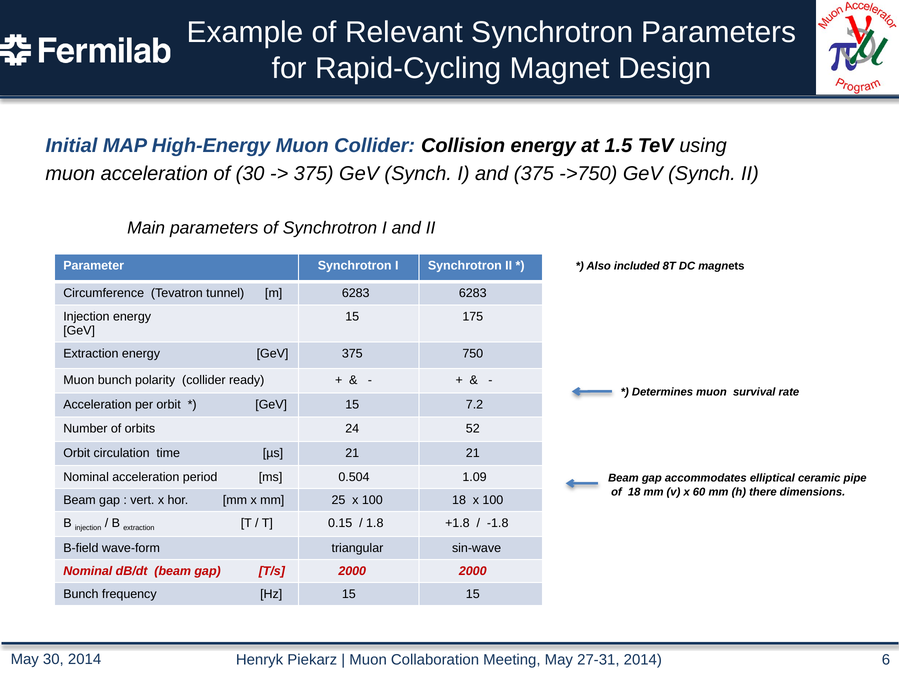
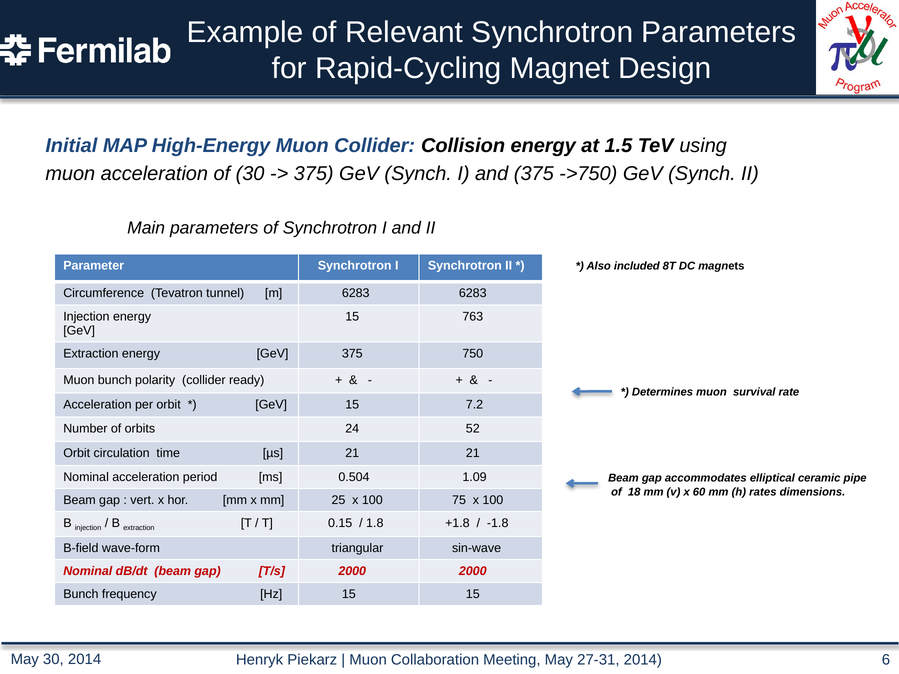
175: 175 -> 763
there: there -> rates
100 18: 18 -> 75
